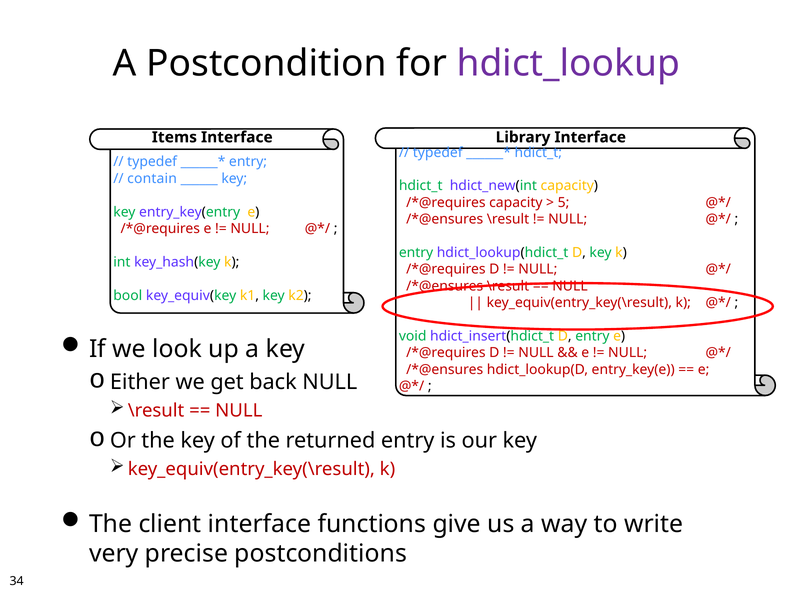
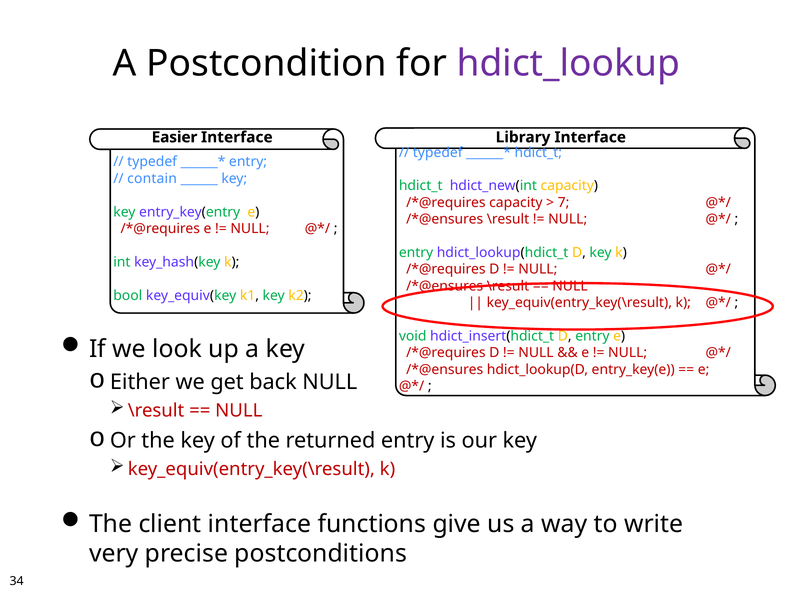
Items: Items -> Easier
5: 5 -> 7
